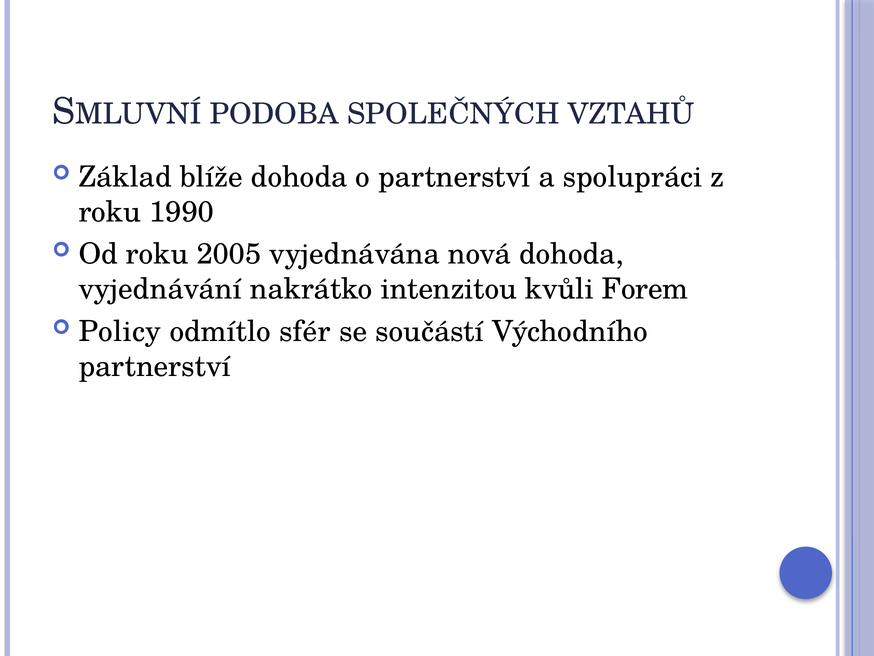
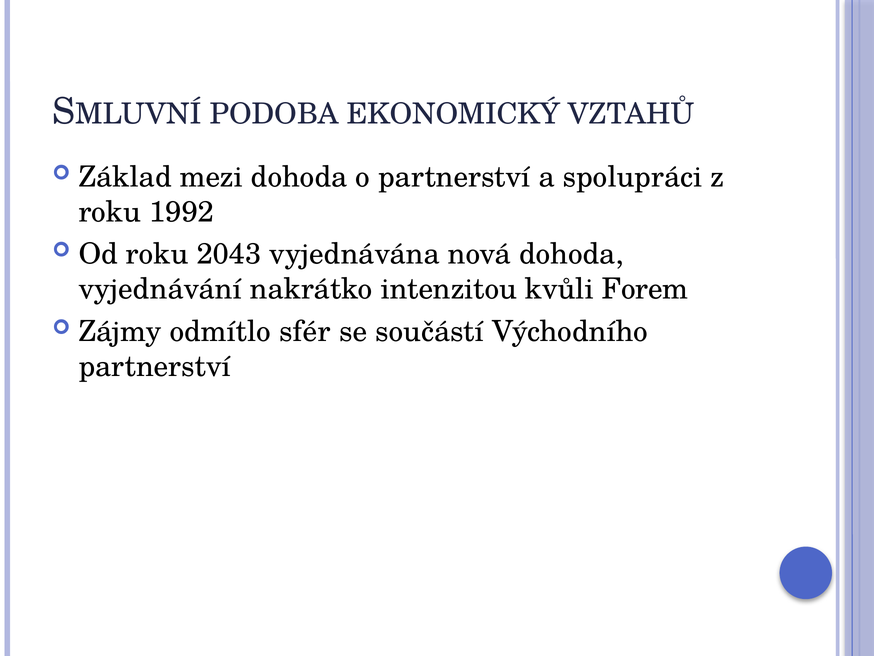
SPOLEČNÝCH: SPOLEČNÝCH -> EKONOMICKÝ
blíže: blíže -> mezi
1990: 1990 -> 1992
2005: 2005 -> 2043
Policy: Policy -> Zájmy
